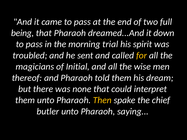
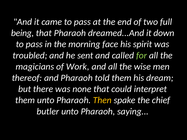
trial: trial -> face
for colour: yellow -> light green
Initial: Initial -> Work
